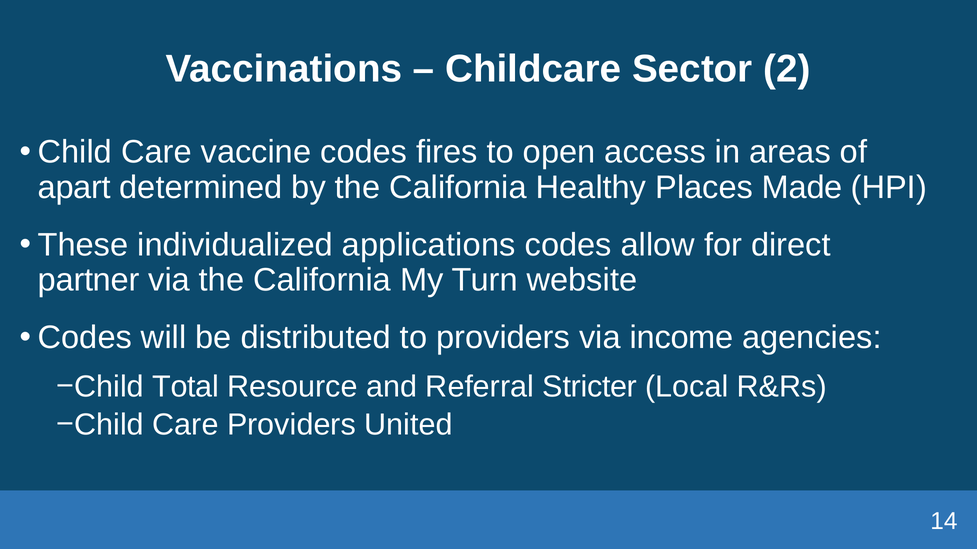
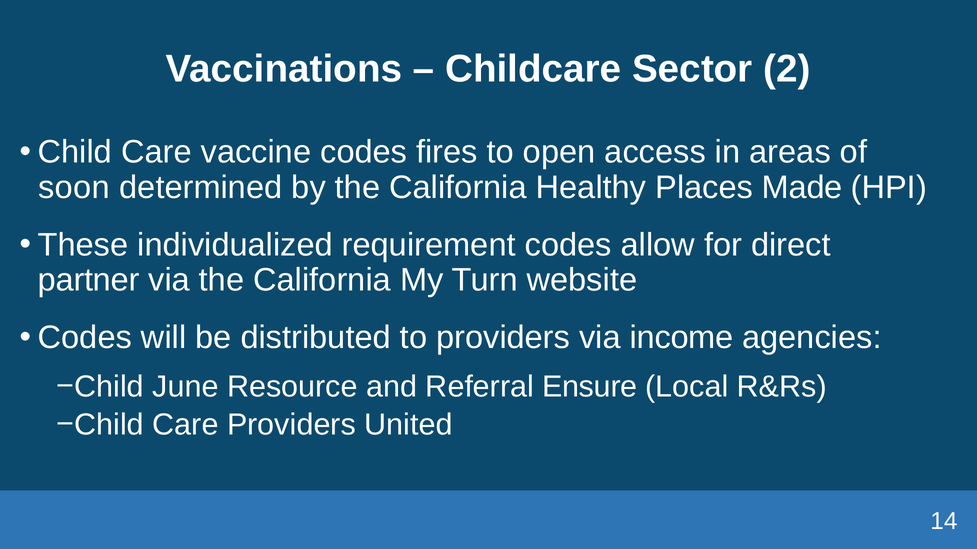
apart: apart -> soon
applications: applications -> requirement
Total: Total -> June
Stricter: Stricter -> Ensure
